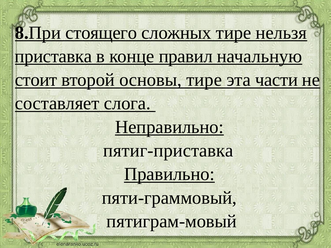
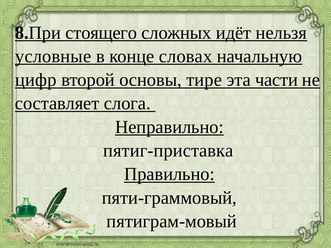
сложных тире: тире -> идёт
приставка: приставка -> условные
правил: правил -> словах
стоит: стоит -> цифр
